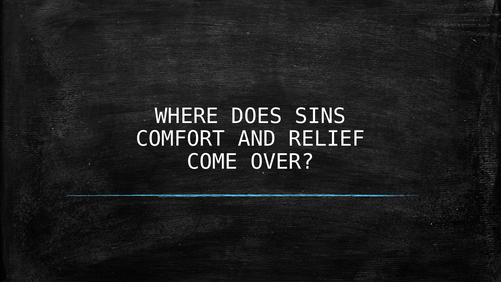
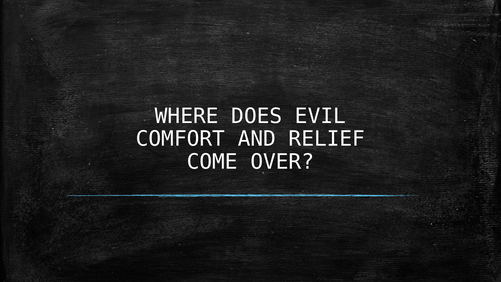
SINS: SINS -> EVIL
